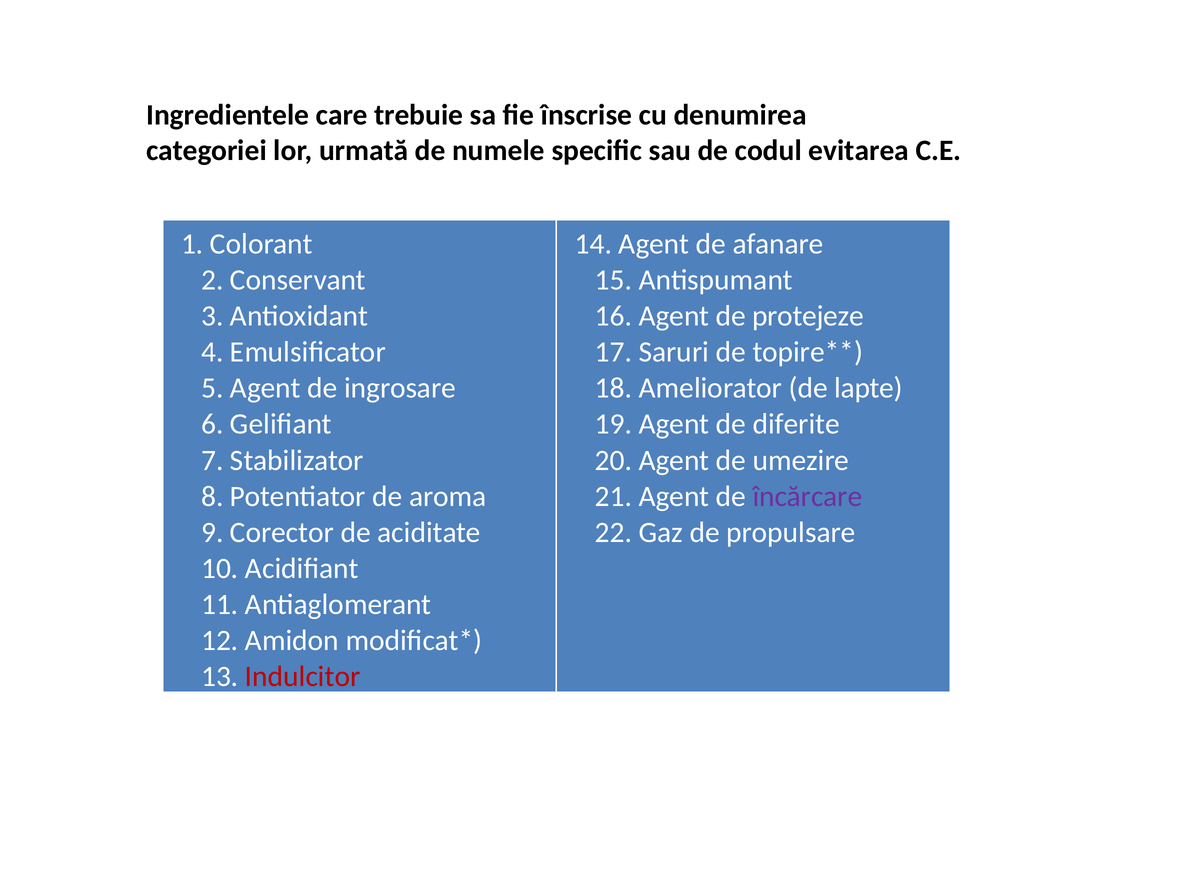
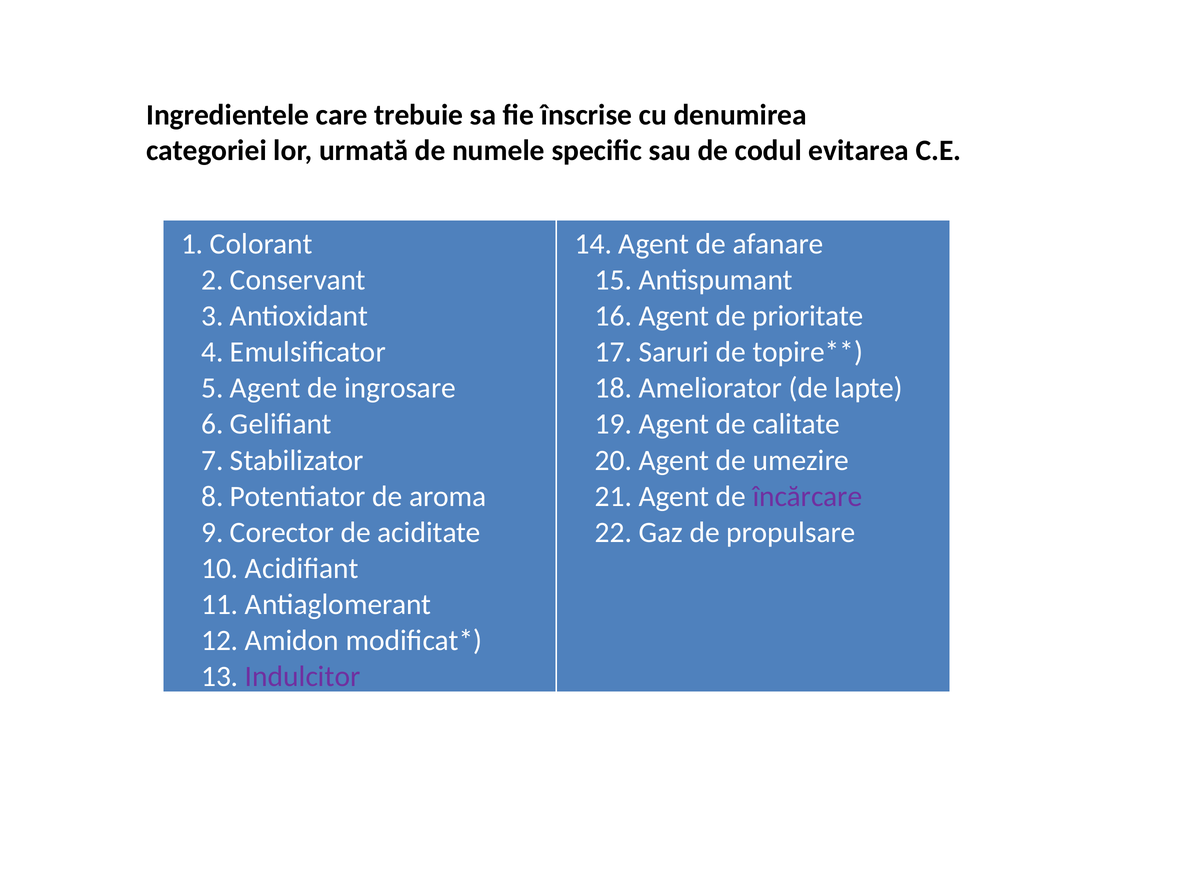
protejeze: protejeze -> prioritate
diferite: diferite -> calitate
Indulcitor colour: red -> purple
